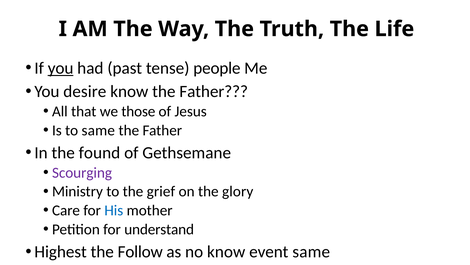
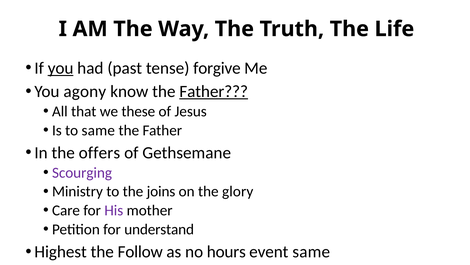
people: people -> forgive
desire: desire -> agony
Father at (214, 91) underline: none -> present
those: those -> these
found: found -> offers
grief: grief -> joins
His colour: blue -> purple
no know: know -> hours
